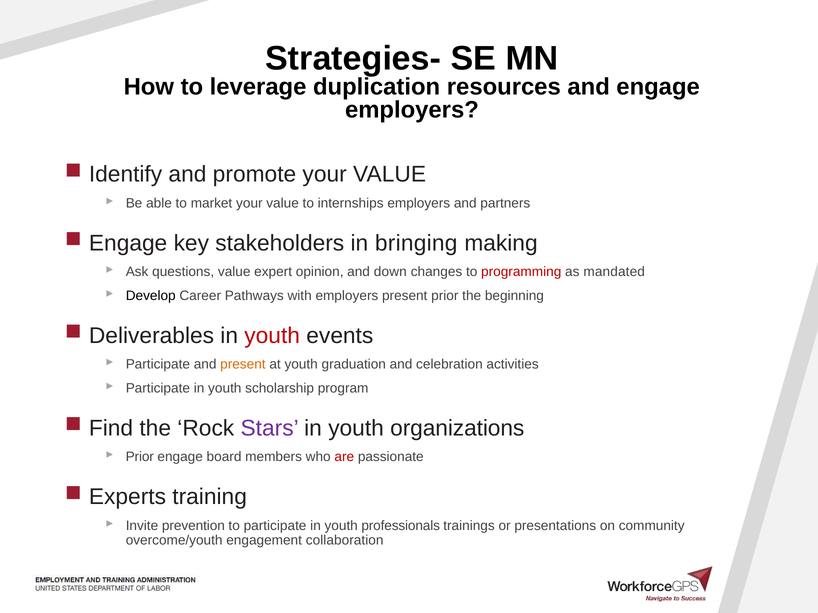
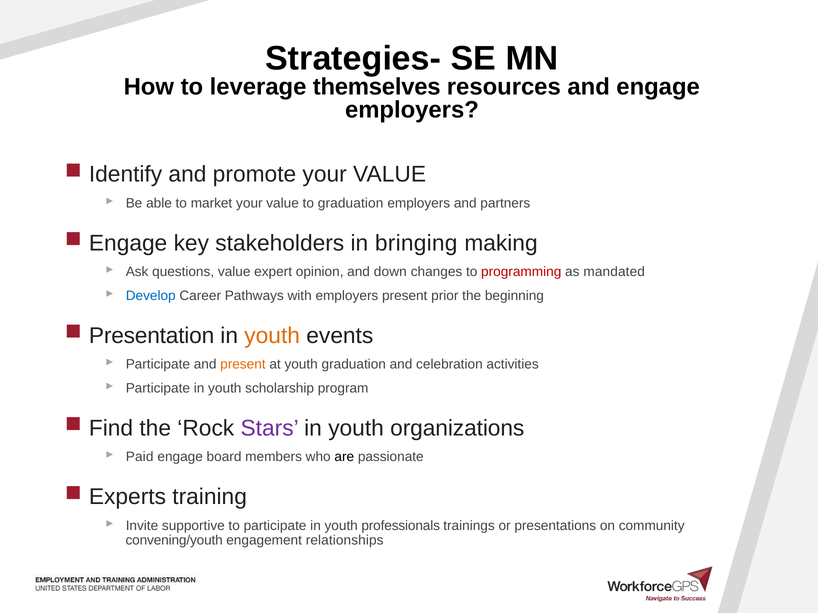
duplication: duplication -> themselves
to internships: internships -> graduation
Develop colour: black -> blue
Deliverables: Deliverables -> Presentation
youth at (272, 336) colour: red -> orange
Prior at (140, 457): Prior -> Paid
are colour: red -> black
prevention: prevention -> supportive
overcome/youth: overcome/youth -> convening/youth
collaboration: collaboration -> relationships
